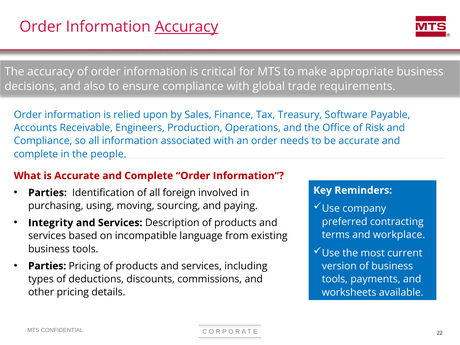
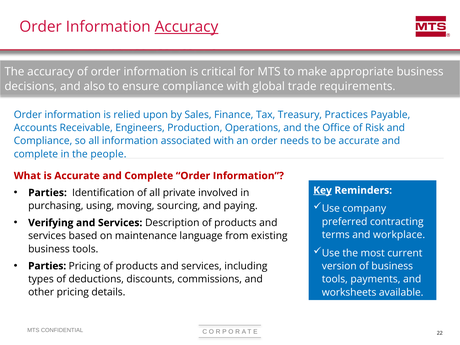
Software: Software -> Practices
Key underline: none -> present
foreign: foreign -> private
Integrity: Integrity -> Verifying
incompatible: incompatible -> maintenance
